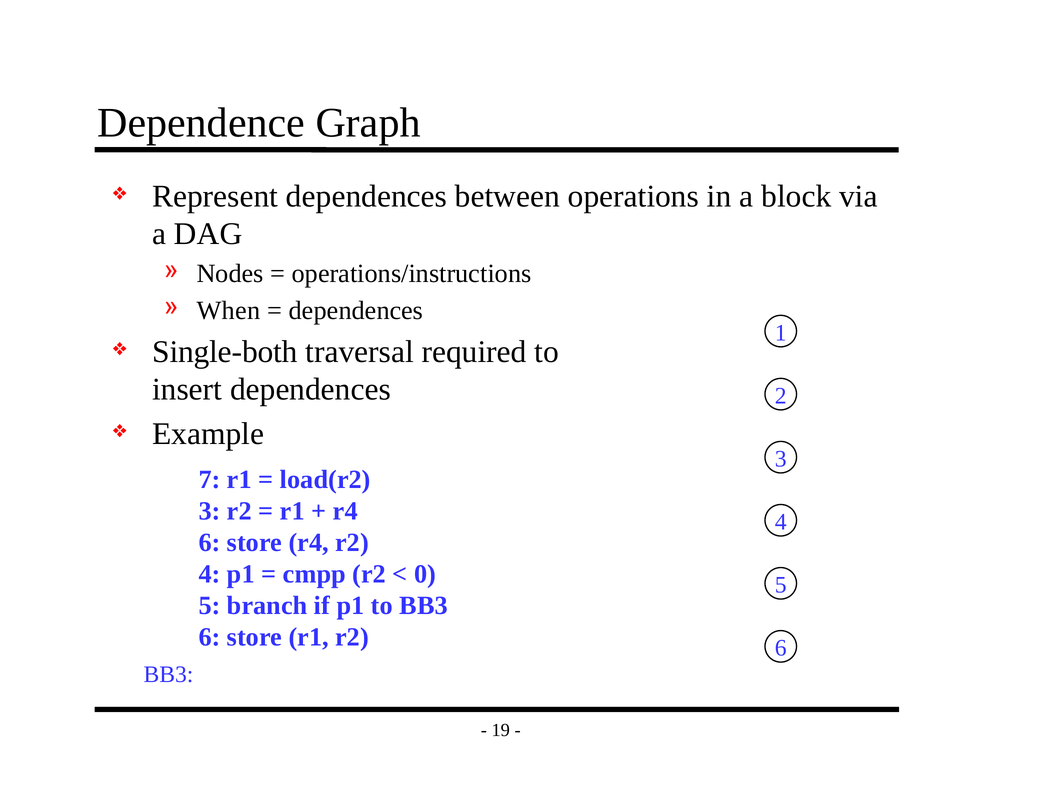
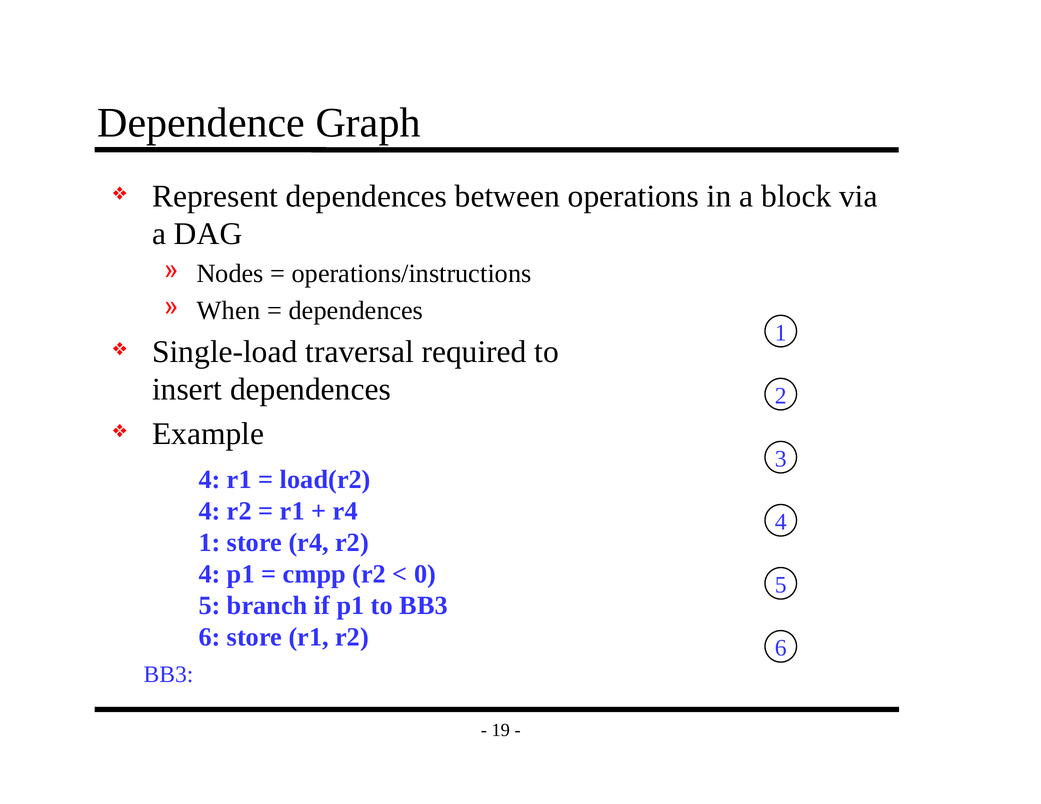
Single-both: Single-both -> Single-load
7 at (209, 480): 7 -> 4
3 at (209, 511): 3 -> 4
6 at (209, 543): 6 -> 1
